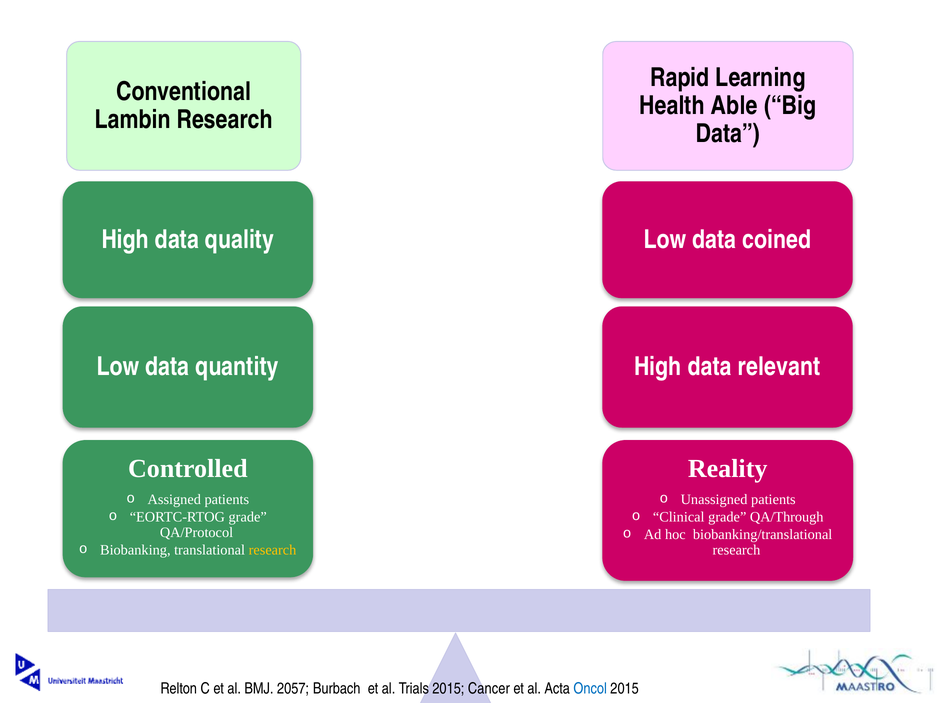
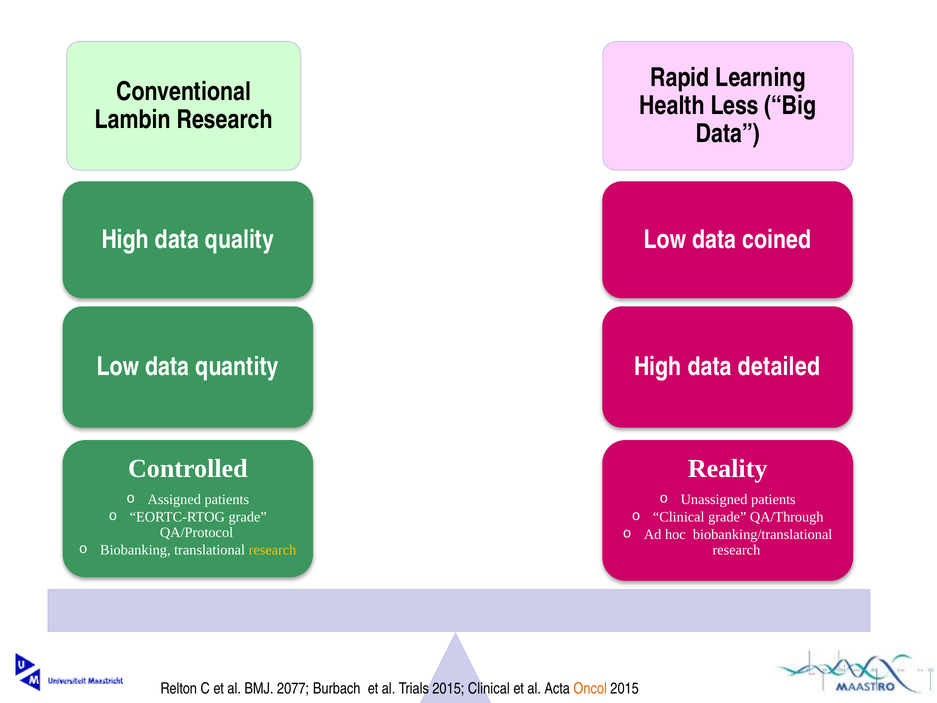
Able: Able -> Less
relevant: relevant -> detailed
2057: 2057 -> 2077
2015 Cancer: Cancer -> Clinical
Oncol colour: blue -> orange
